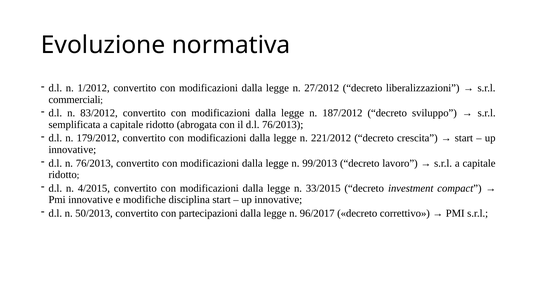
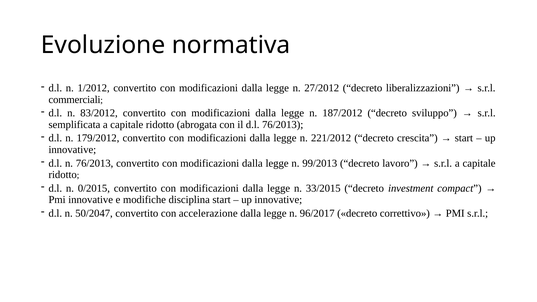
4/2015: 4/2015 -> 0/2015
50/2013: 50/2013 -> 50/2047
partecipazioni: partecipazioni -> accelerazione
